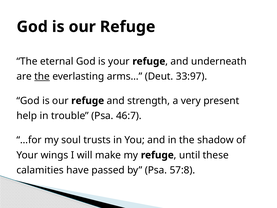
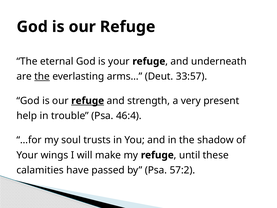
33:97: 33:97 -> 33:57
refuge at (88, 101) underline: none -> present
46:7: 46:7 -> 46:4
57:8: 57:8 -> 57:2
